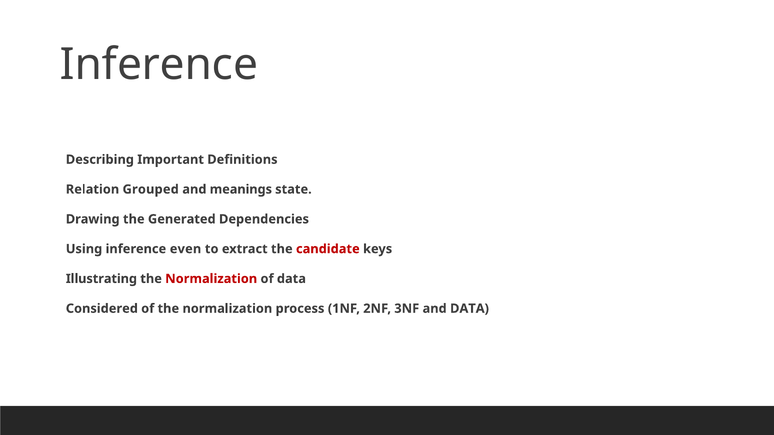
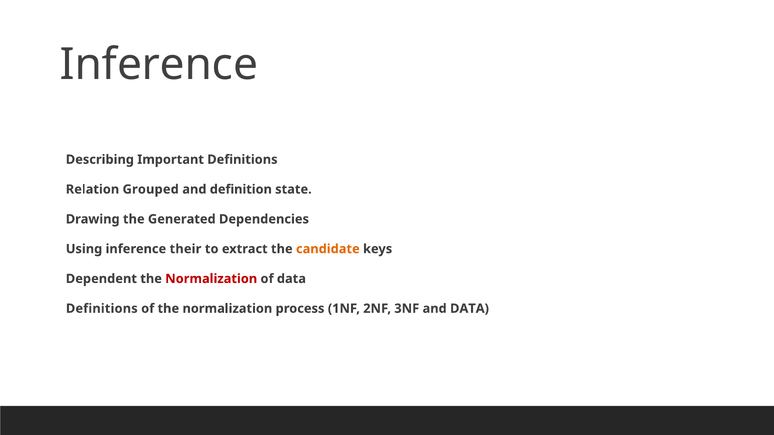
meanings: meanings -> definition
even: even -> their
candidate colour: red -> orange
Illustrating: Illustrating -> Dependent
Considered at (102, 309): Considered -> Definitions
